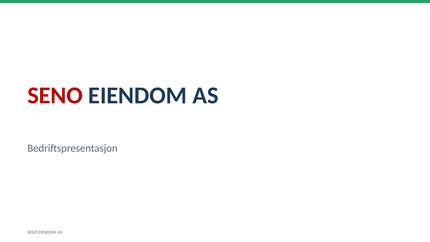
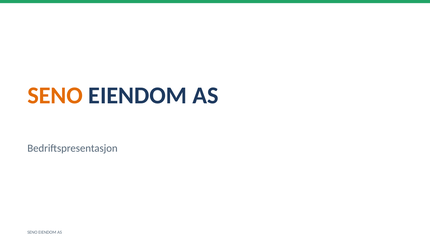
SENO at (55, 95) colour: red -> orange
